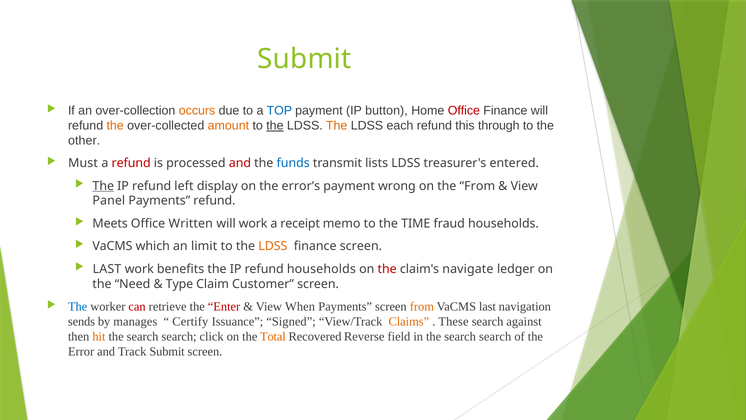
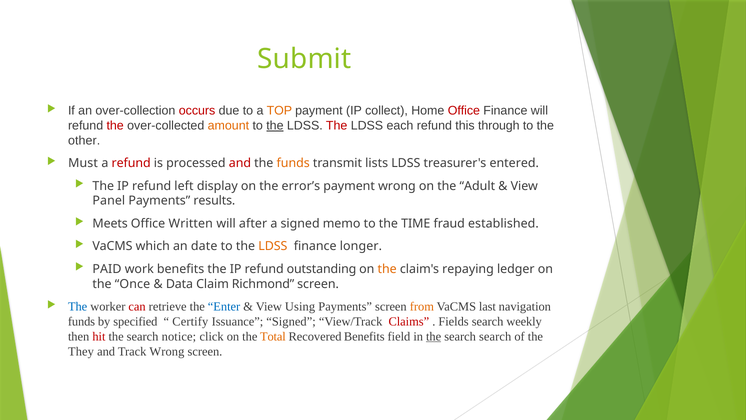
occurs colour: orange -> red
TOP colour: blue -> orange
button: button -> collect
the at (115, 126) colour: orange -> red
The at (337, 126) colour: orange -> red
funds at (293, 163) colour: blue -> orange
The at (103, 186) underline: present -> none
the From: From -> Adult
Payments refund: refund -> results
will work: work -> after
a receipt: receipt -> signed
fraud households: households -> established
limit: limit -> date
finance screen: screen -> longer
LAST at (107, 269): LAST -> PAID
refund households: households -> outstanding
the at (387, 269) colour: red -> orange
navigate: navigate -> repaying
Need: Need -> Once
Type: Type -> Data
Customer: Customer -> Richmond
Enter colour: red -> blue
When: When -> Using
sends at (81, 321): sends -> funds
manages: manages -> specified
Claims colour: orange -> red
These: These -> Fields
against: against -> weekly
hit colour: orange -> red
search at (179, 336): search -> notice
Recovered Reverse: Reverse -> Benefits
the at (434, 336) underline: none -> present
Error: Error -> They
Track Submit: Submit -> Wrong
